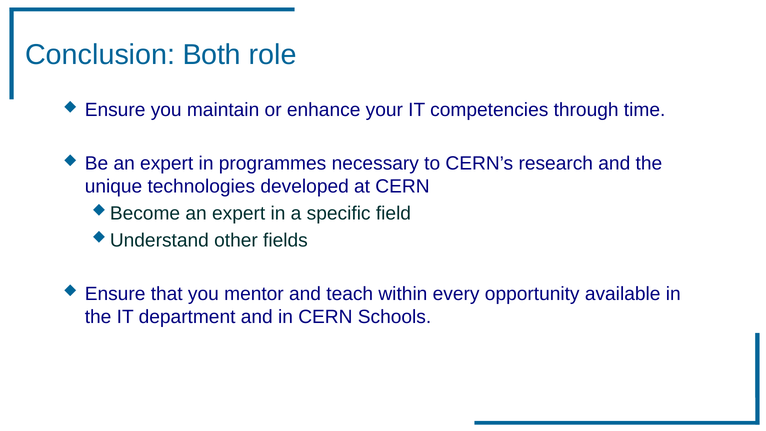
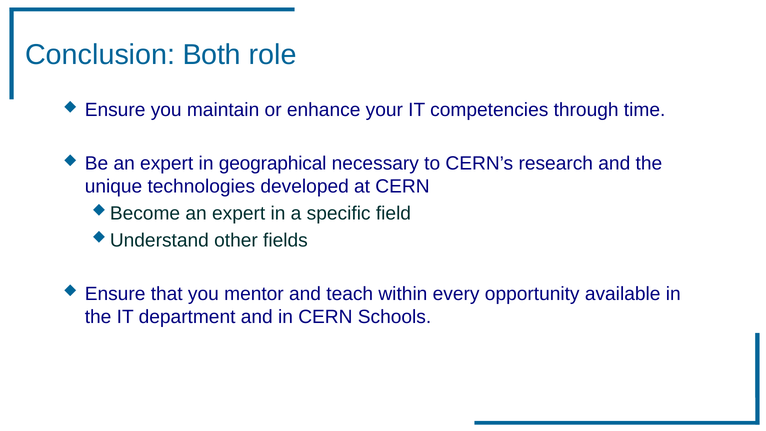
programmes: programmes -> geographical
